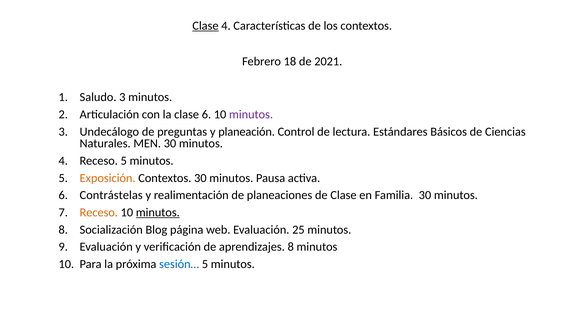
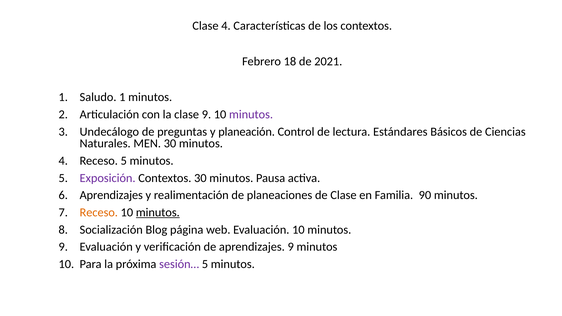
Clase at (205, 26) underline: present -> none
Saludo 3: 3 -> 1
clase 6: 6 -> 9
Exposición colour: orange -> purple
Contrástelas at (111, 195): Contrástelas -> Aprendizajes
Familia 30: 30 -> 90
Evaluación 25: 25 -> 10
aprendizajes 8: 8 -> 9
sesión… colour: blue -> purple
